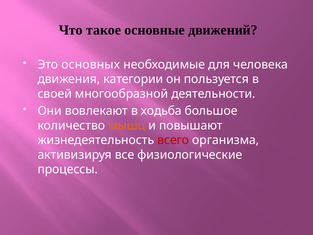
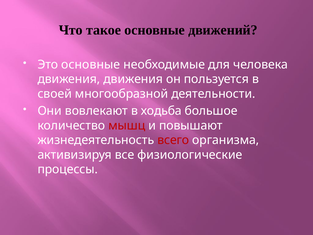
Это основных: основных -> основные
движения категории: категории -> движения
мышц colour: orange -> red
